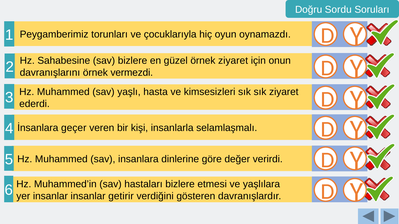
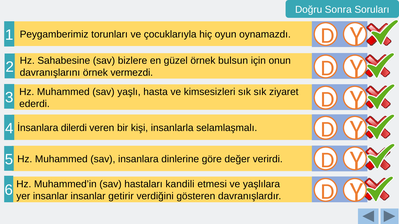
Sordu: Sordu -> Sonra
örnek ziyaret: ziyaret -> bulsun
geçer: geçer -> dilerdi
hastaları bizlere: bizlere -> kandili
